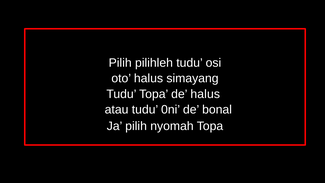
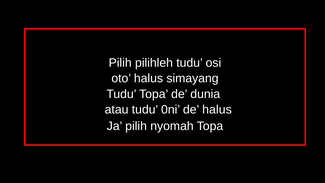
de halus: halus -> dunia
de bonal: bonal -> halus
